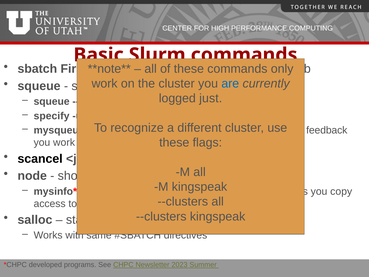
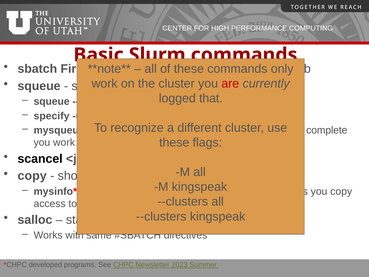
are colour: blue -> red
just: just -> that
feedback: feedback -> complete
node at (32, 176): node -> copy
